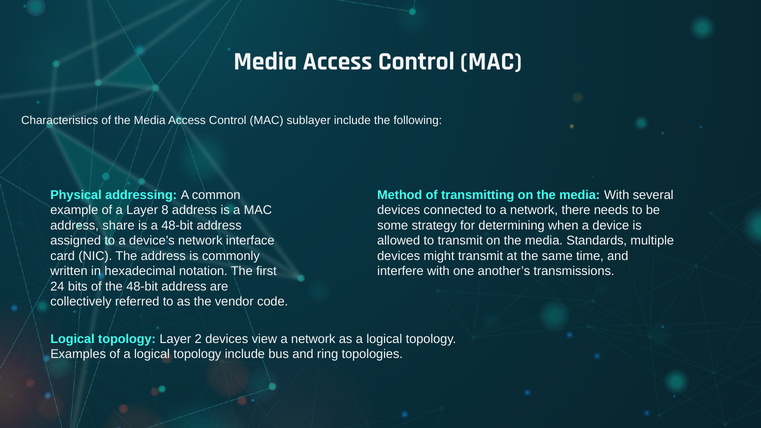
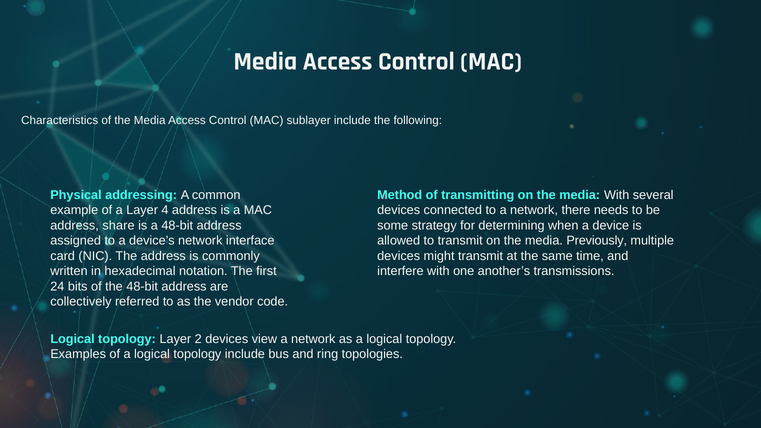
8: 8 -> 4
Standards: Standards -> Previously
